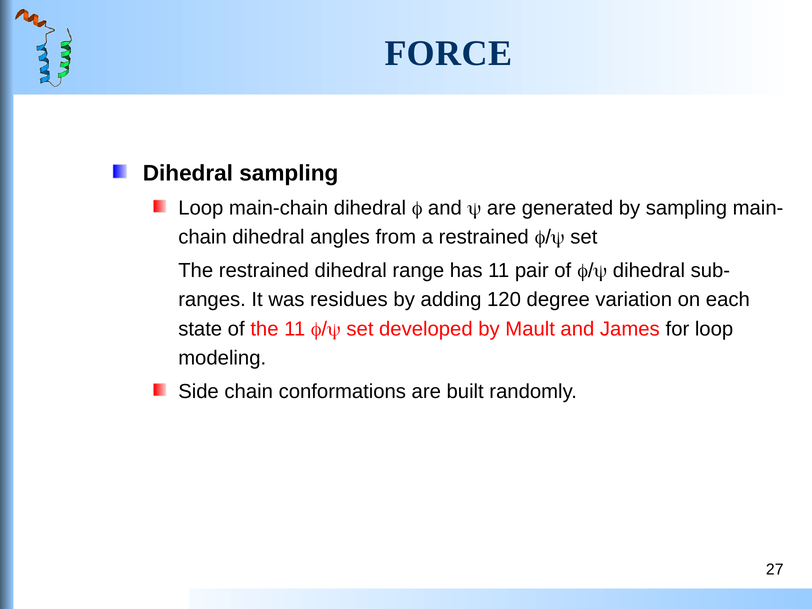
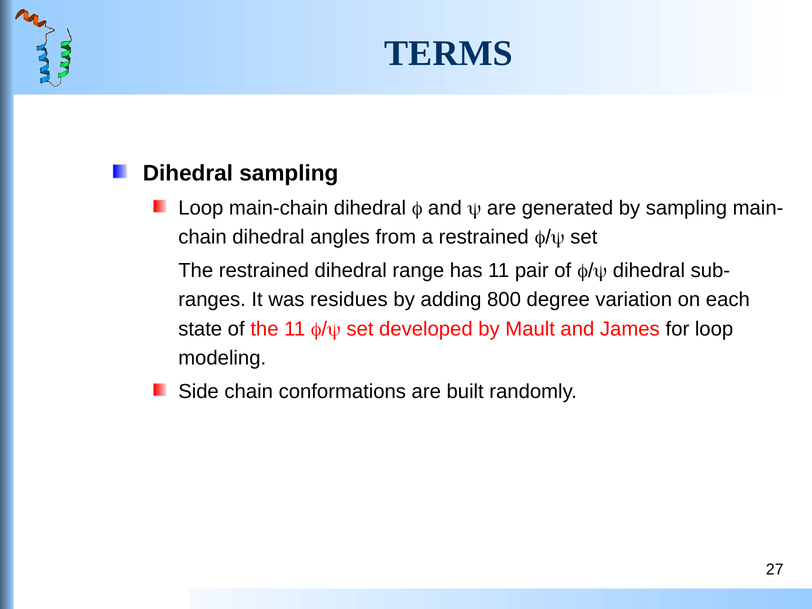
FORCE: FORCE -> TERMS
120: 120 -> 800
